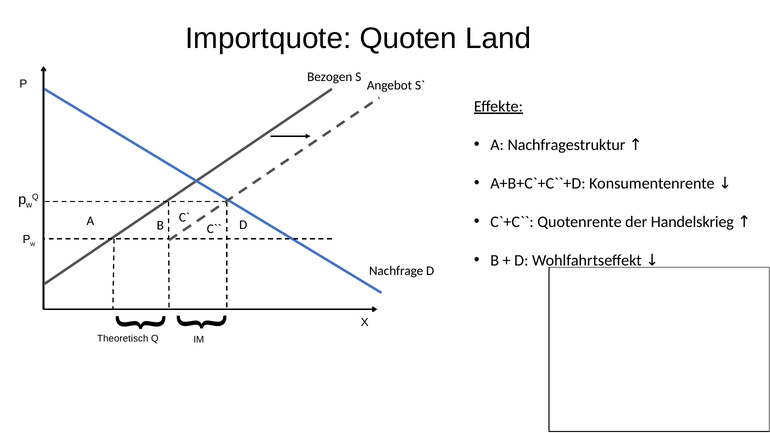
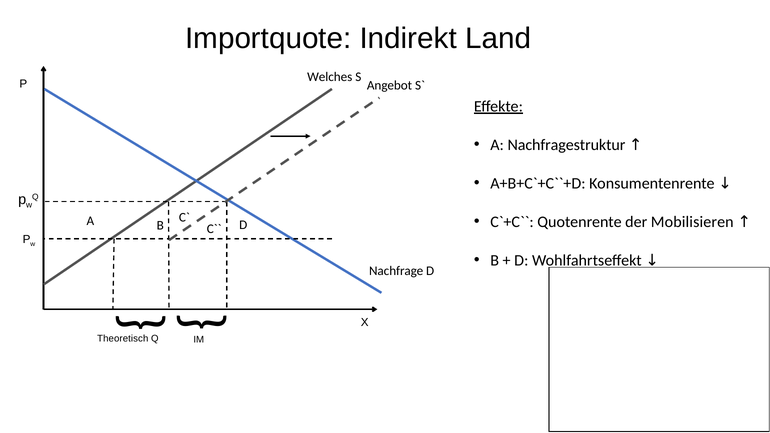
Quoten: Quoten -> Indirekt
Bezogen: Bezogen -> Welches
Handelskrieg: Handelskrieg -> Mobilisieren
